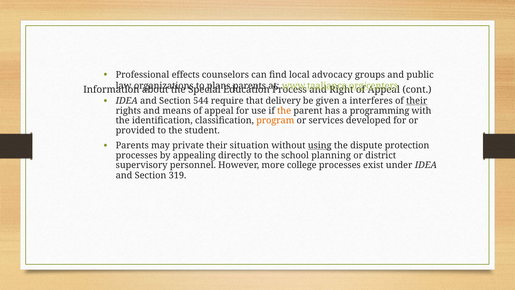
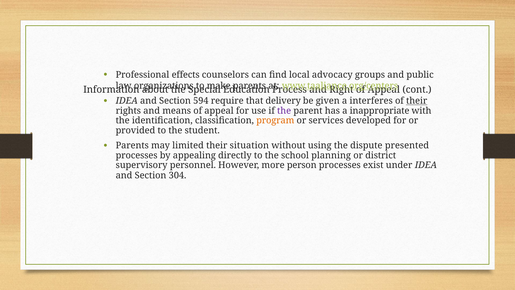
plans: plans -> make
544: 544 -> 594
the at (284, 111) colour: orange -> purple
programming: programming -> inappropriate
private: private -> limited
using underline: present -> none
protection: protection -> presented
college: college -> person
319: 319 -> 304
